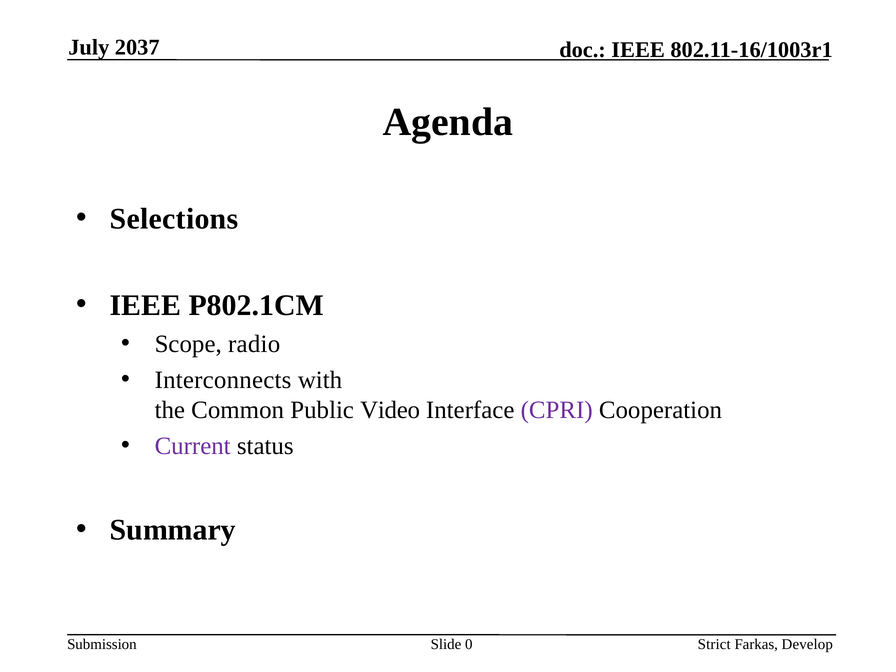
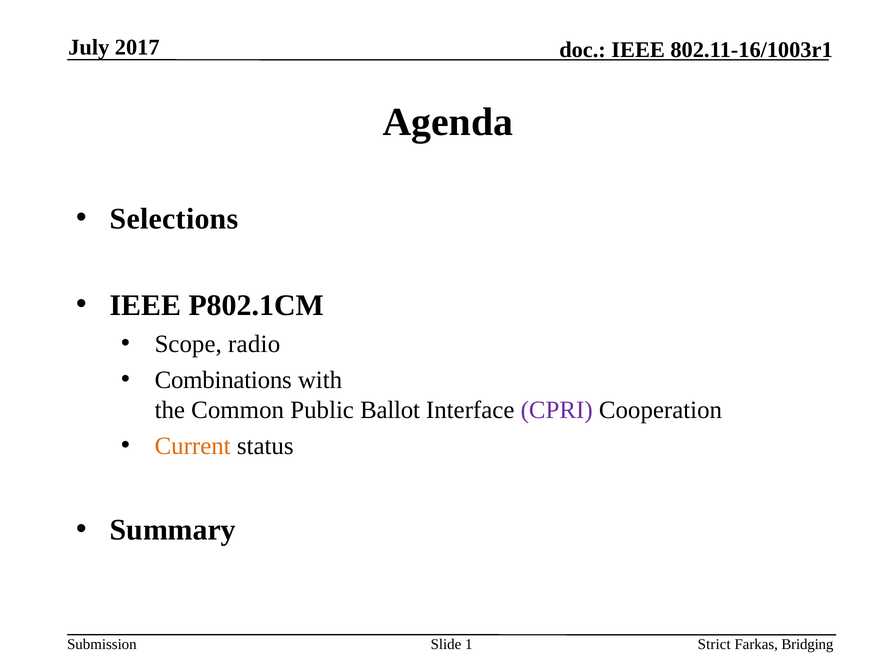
2037: 2037 -> 2017
Interconnects: Interconnects -> Combinations
Video: Video -> Ballot
Current colour: purple -> orange
0: 0 -> 1
Develop: Develop -> Bridging
